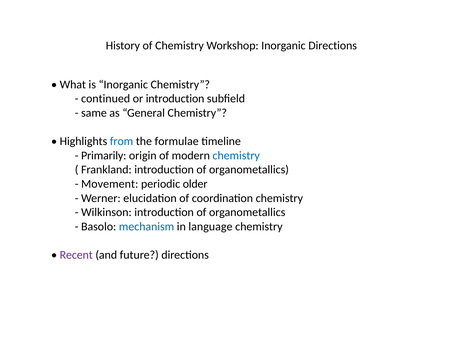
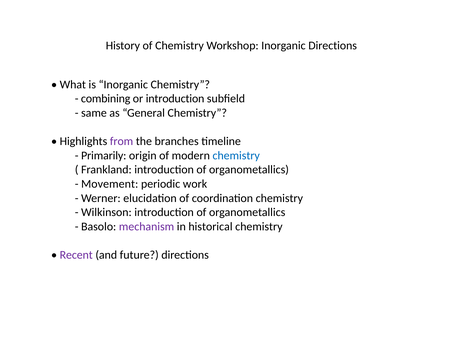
continued: continued -> combining
from colour: blue -> purple
formulae: formulae -> branches
older: older -> work
mechanism colour: blue -> purple
language: language -> historical
